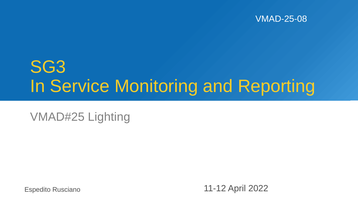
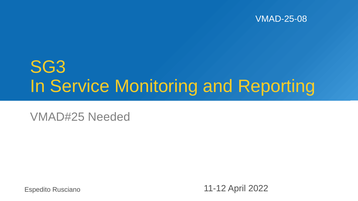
Lighting: Lighting -> Needed
